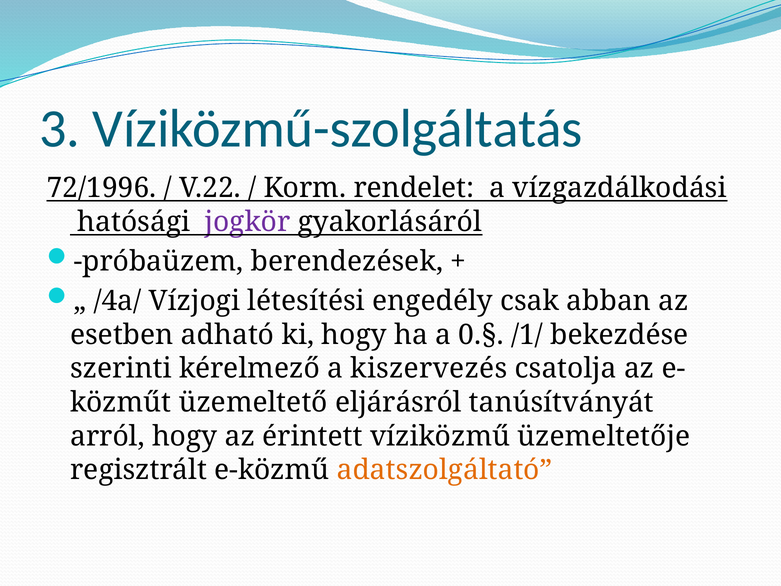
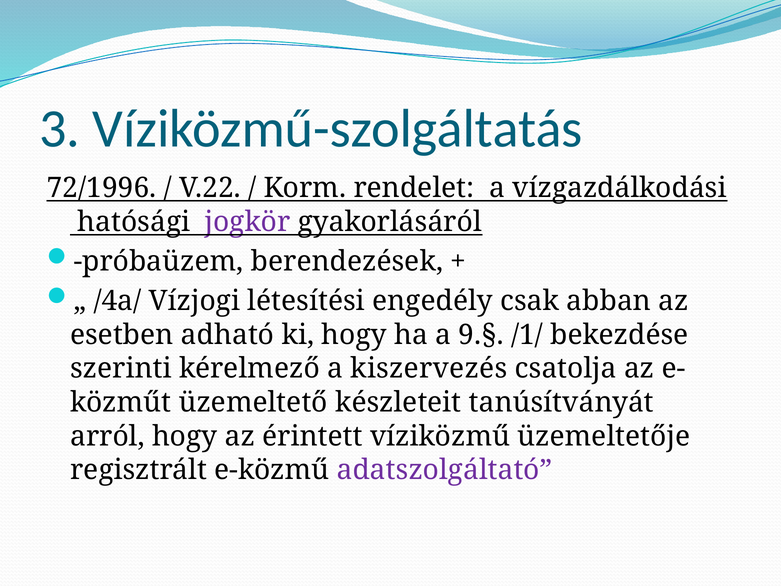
0.§: 0.§ -> 9.§
eljárásról: eljárásról -> készleteit
adatszolgáltató colour: orange -> purple
